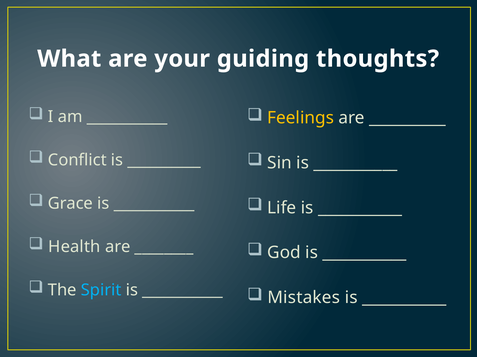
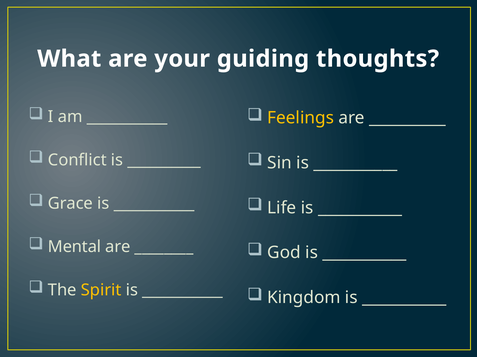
Health: Health -> Mental
Spirit colour: light blue -> yellow
Mistakes: Mistakes -> Kingdom
